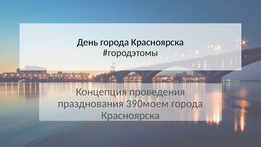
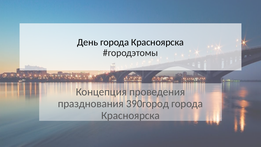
390моем: 390моем -> 390город
